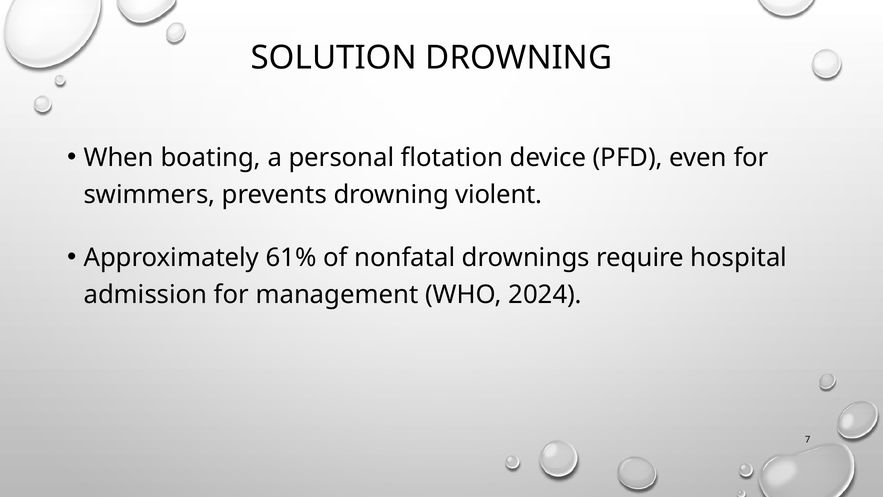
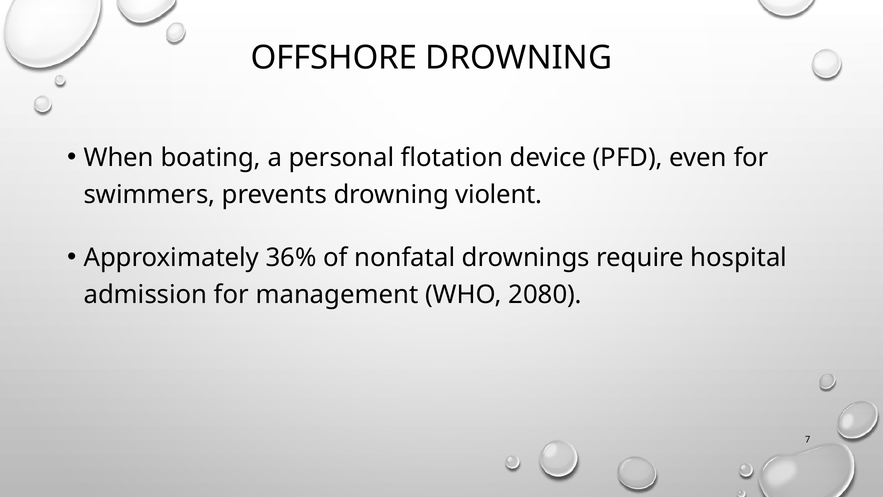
SOLUTION: SOLUTION -> OFFSHORE
61%: 61% -> 36%
2024: 2024 -> 2080
